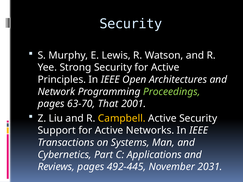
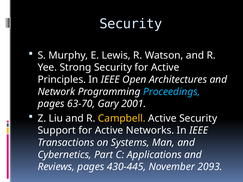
Proceedings colour: light green -> light blue
That: That -> Gary
492-445: 492-445 -> 430-445
2031: 2031 -> 2093
